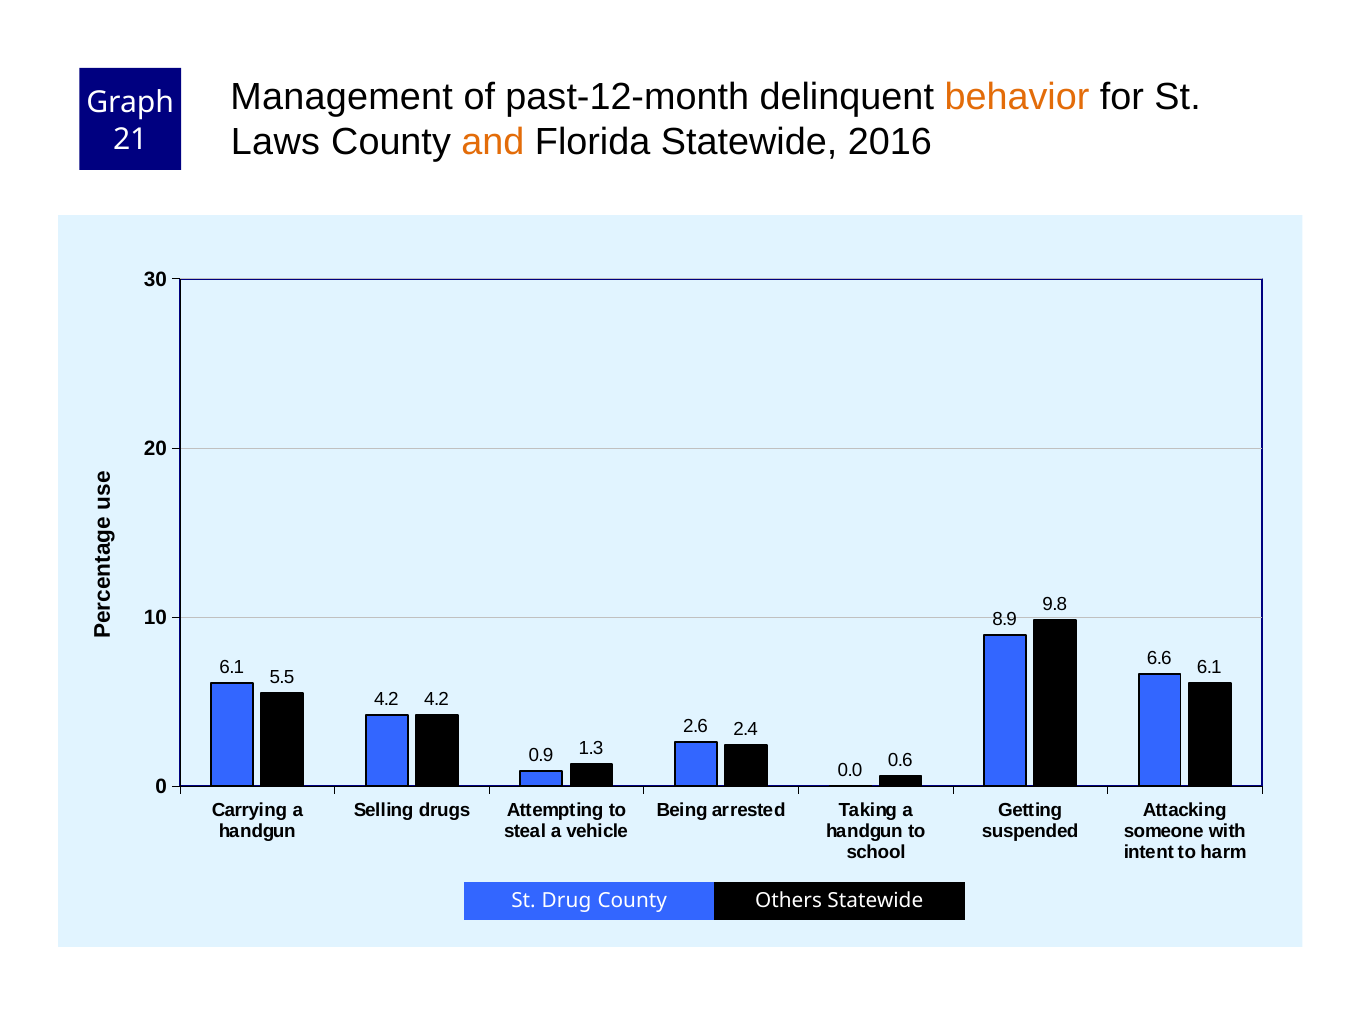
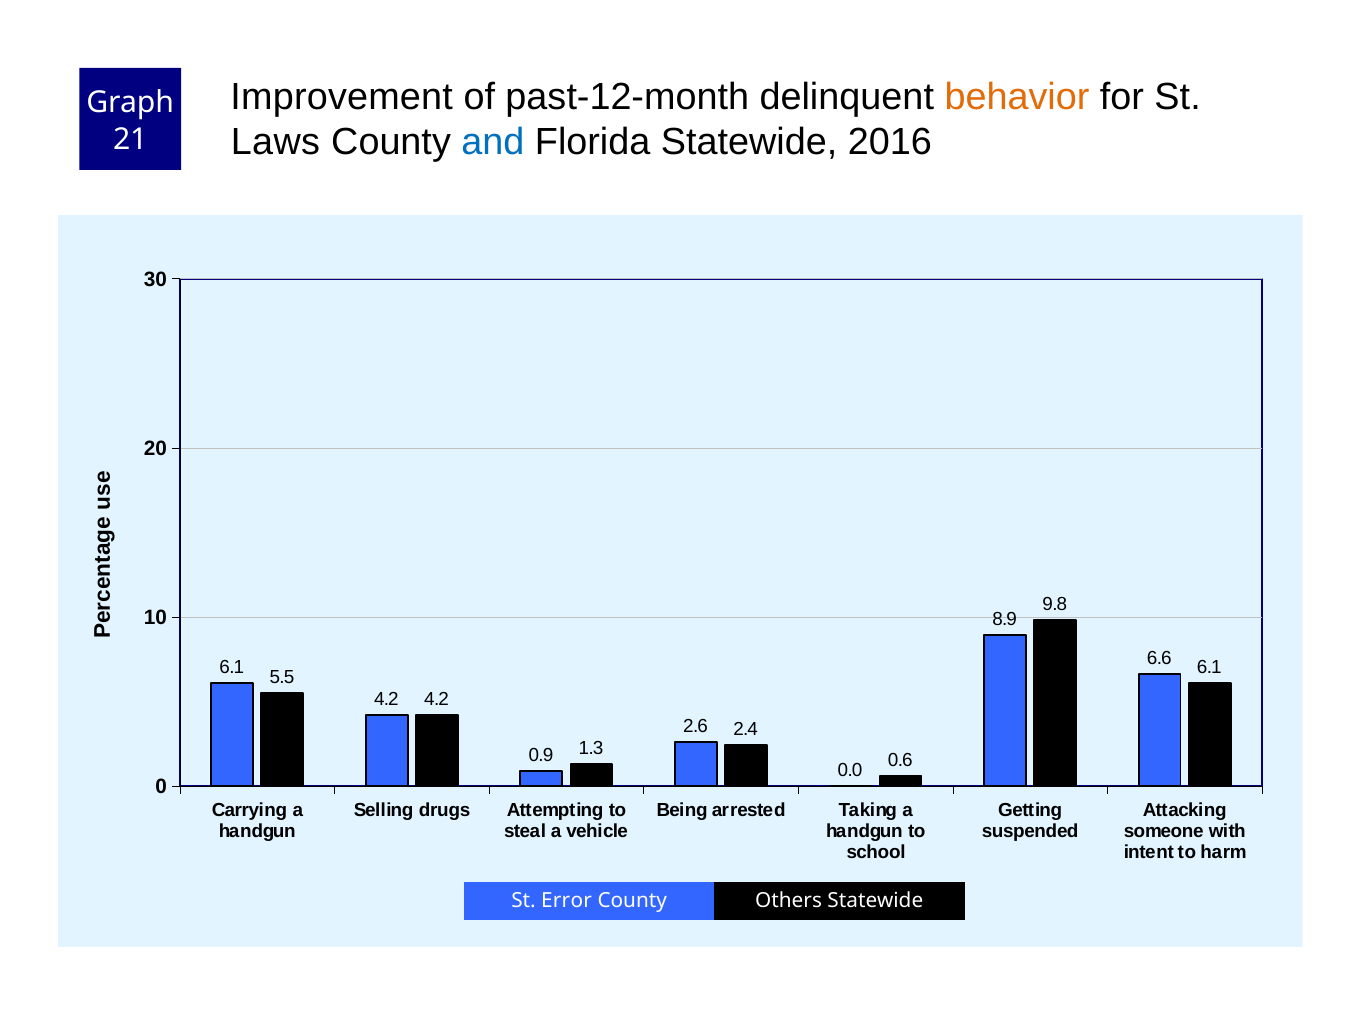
Management: Management -> Improvement
and colour: orange -> blue
Drug: Drug -> Error
